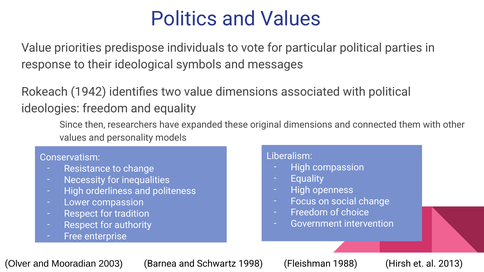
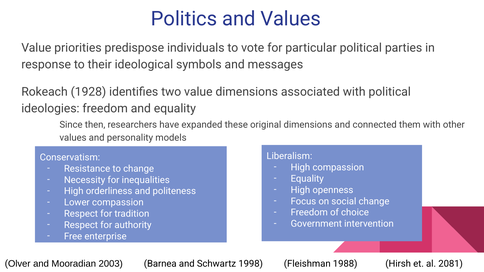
1942: 1942 -> 1928
2013: 2013 -> 2081
